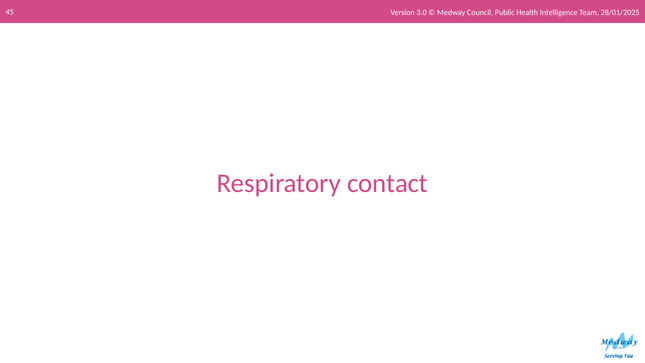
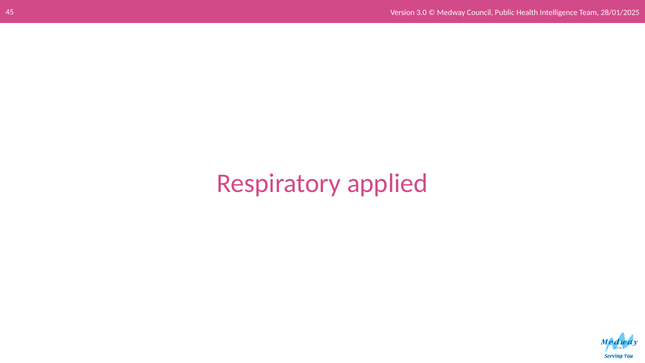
contact: contact -> applied
